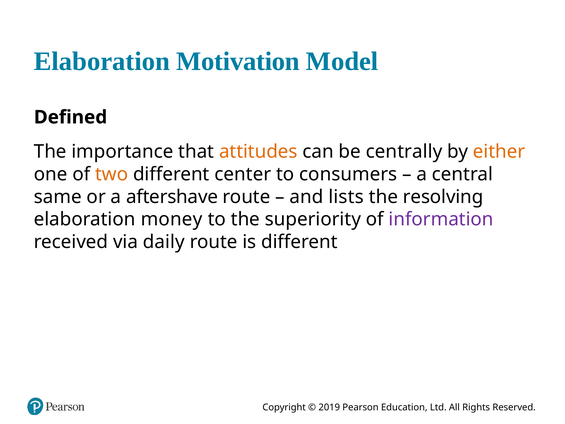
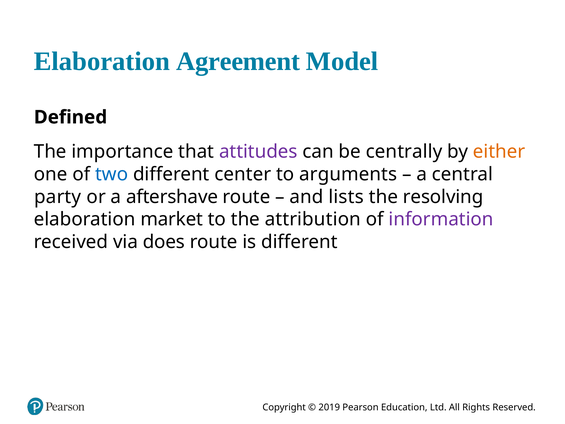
Motivation: Motivation -> Agreement
attitudes colour: orange -> purple
two colour: orange -> blue
consumers: consumers -> arguments
same: same -> party
money: money -> market
superiority: superiority -> attribution
daily: daily -> does
